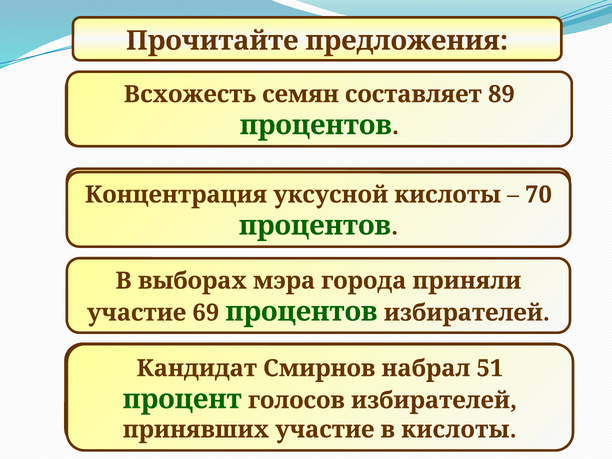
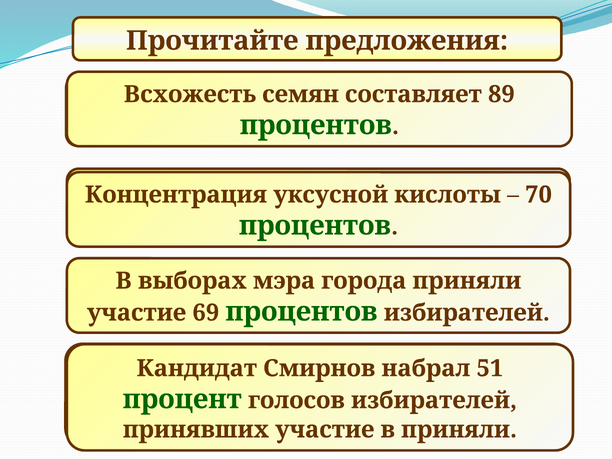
кислоты at (459, 430): кислоты -> приняли
